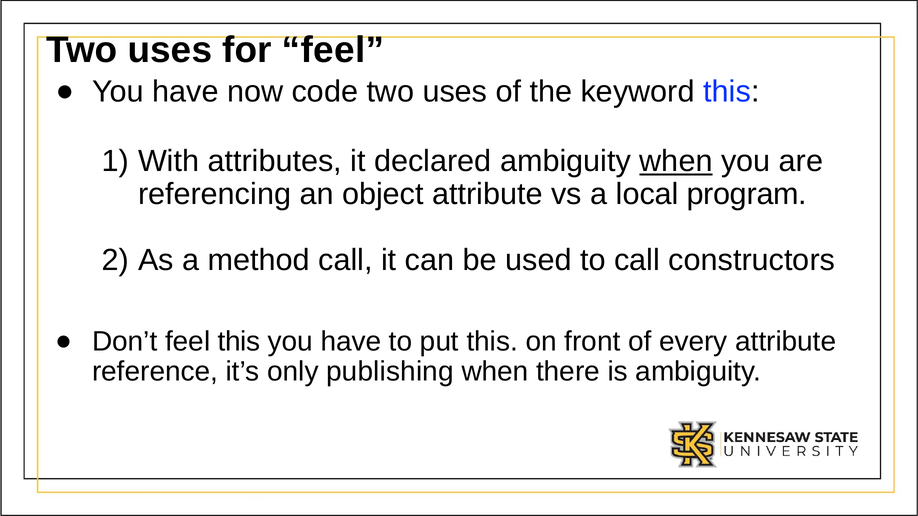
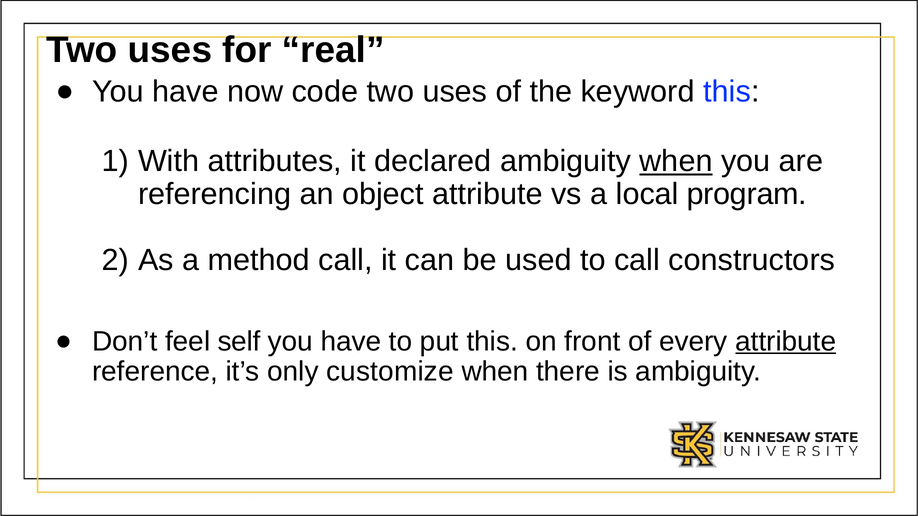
for feel: feel -> real
feel this: this -> self
attribute at (786, 342) underline: none -> present
publishing: publishing -> customize
